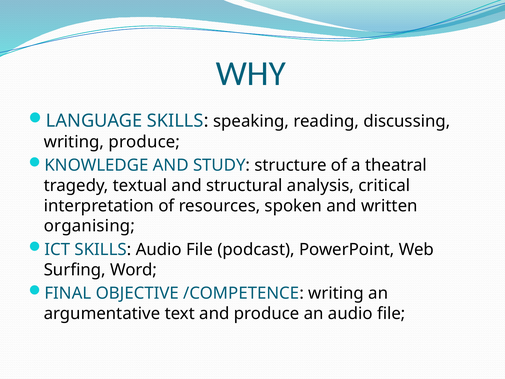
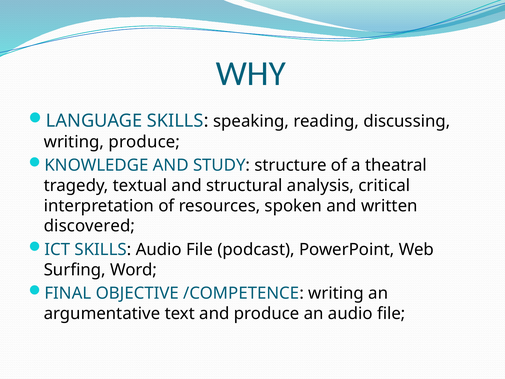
organising: organising -> discovered
